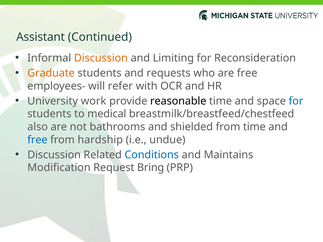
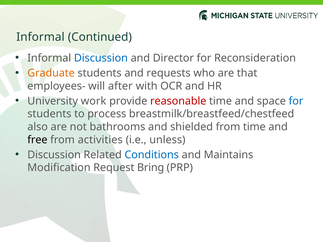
Assistant at (41, 37): Assistant -> Informal
Discussion at (101, 58) colour: orange -> blue
Limiting: Limiting -> Director
are free: free -> that
refer: refer -> after
reasonable colour: black -> red
medical: medical -> process
free at (37, 140) colour: blue -> black
hardship: hardship -> activities
undue: undue -> unless
